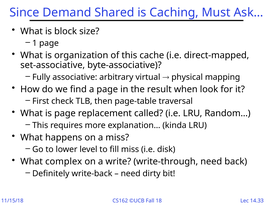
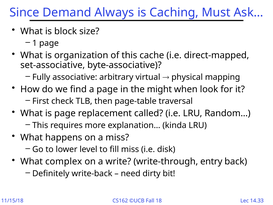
Shared: Shared -> Always
result: result -> might
write-through need: need -> entry
